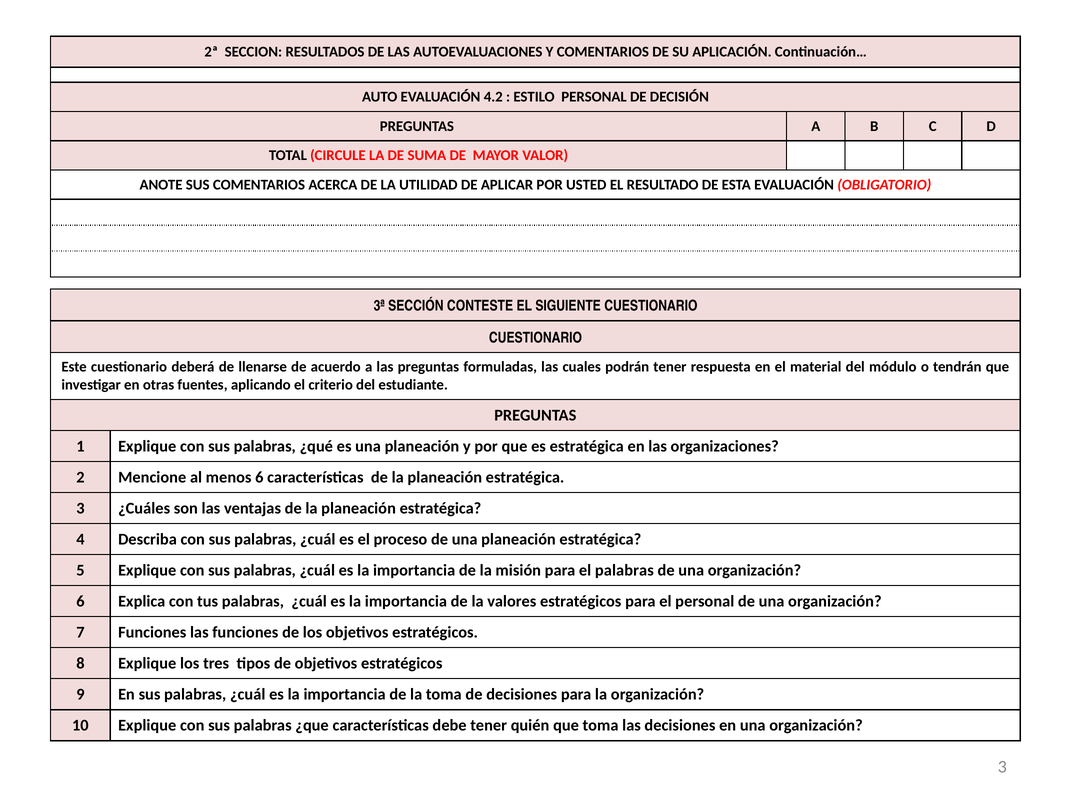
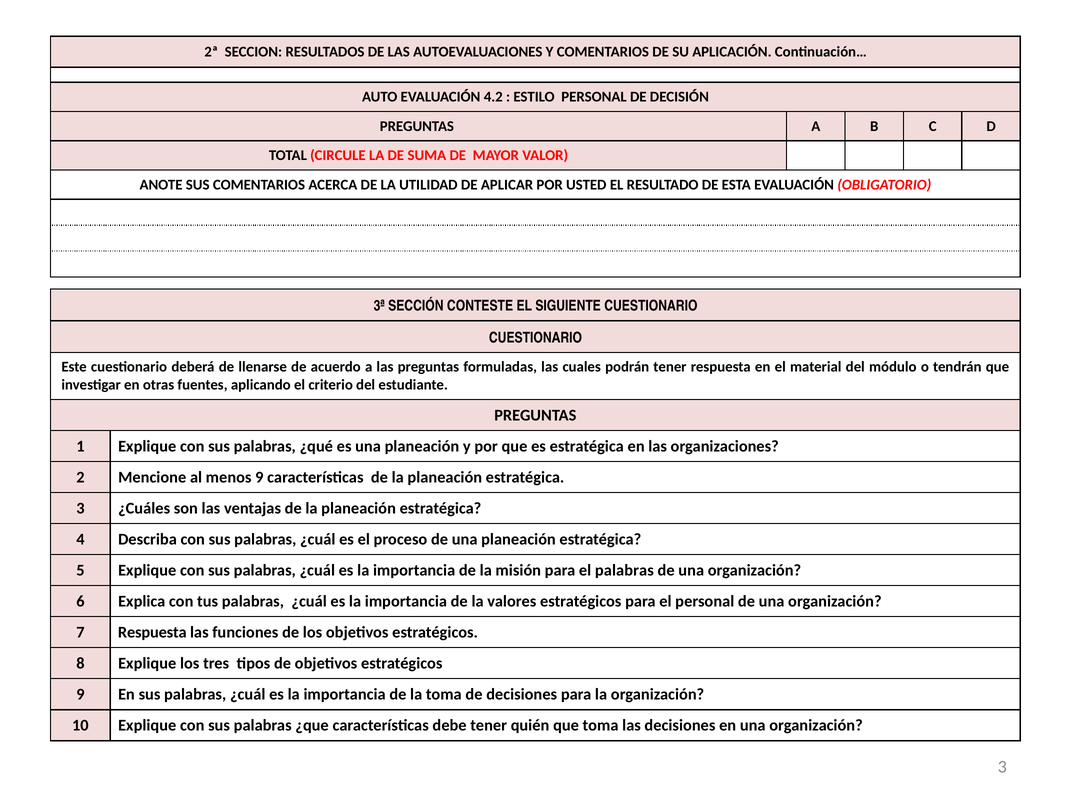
menos 6: 6 -> 9
7 Funciones: Funciones -> Respuesta
